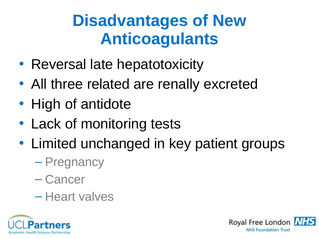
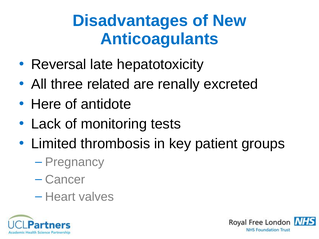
High: High -> Here
unchanged: unchanged -> thrombosis
